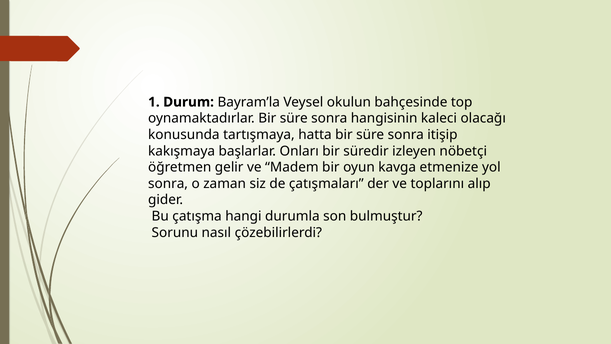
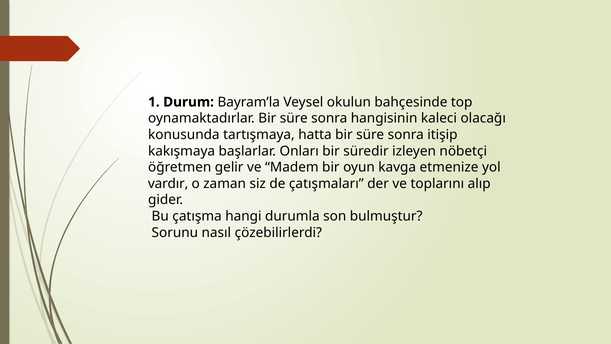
sonra at (168, 183): sonra -> vardır
